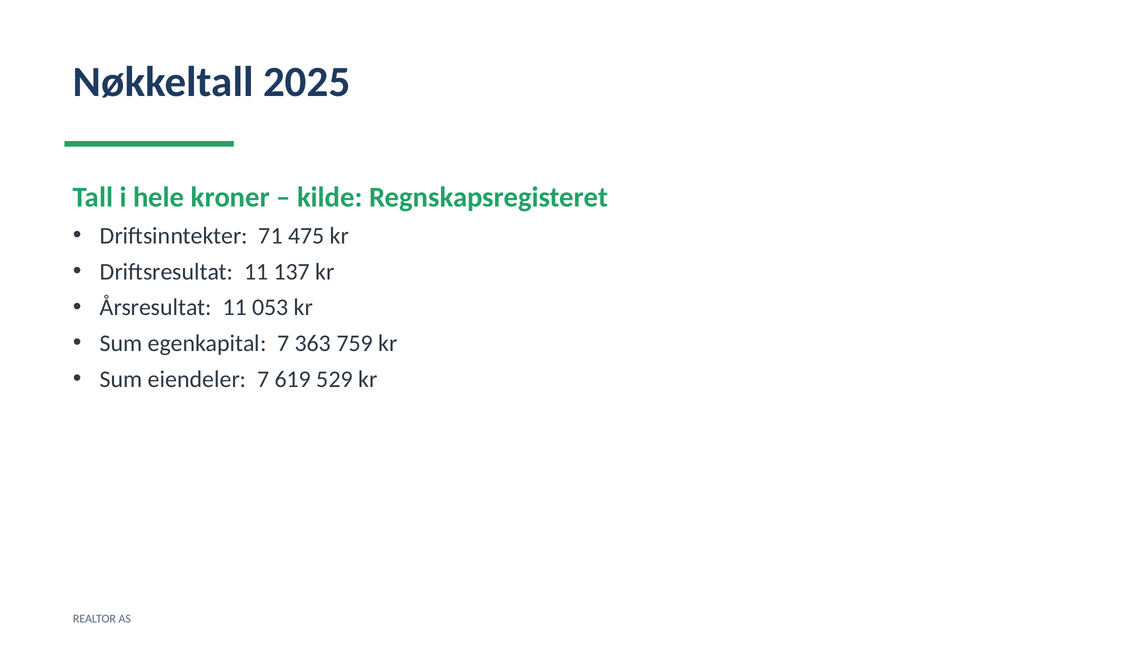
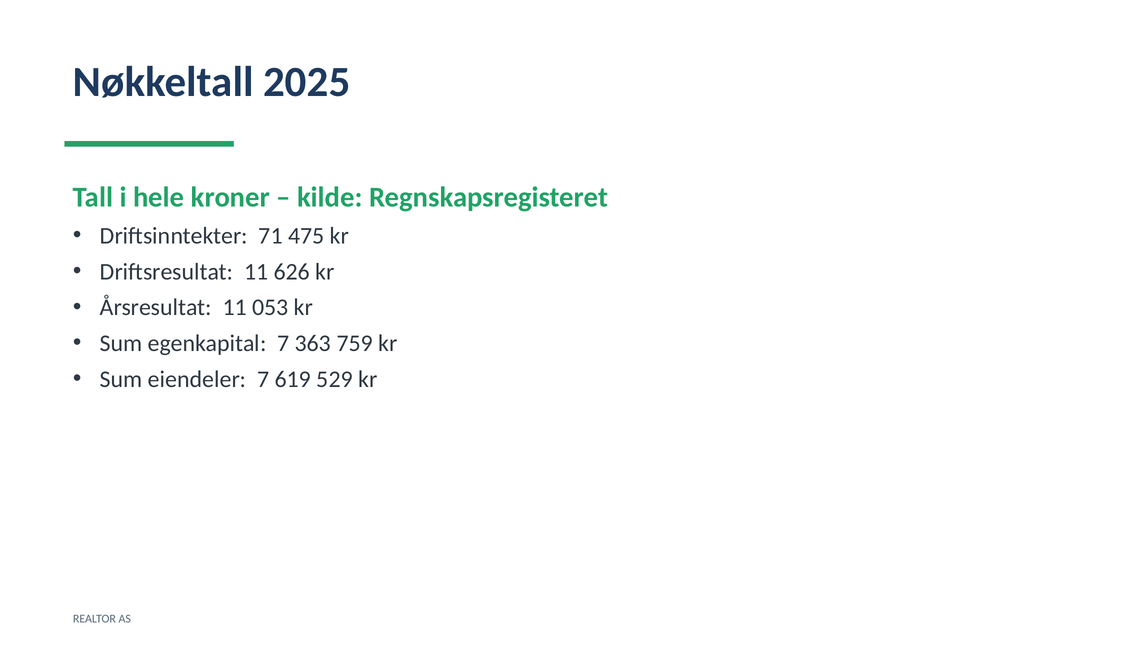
137: 137 -> 626
